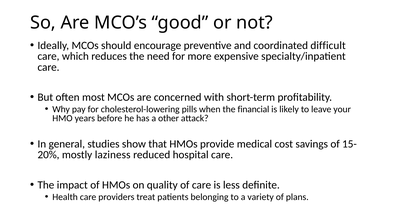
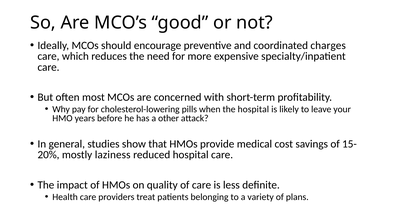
difficult: difficult -> charges
the financial: financial -> hospital
